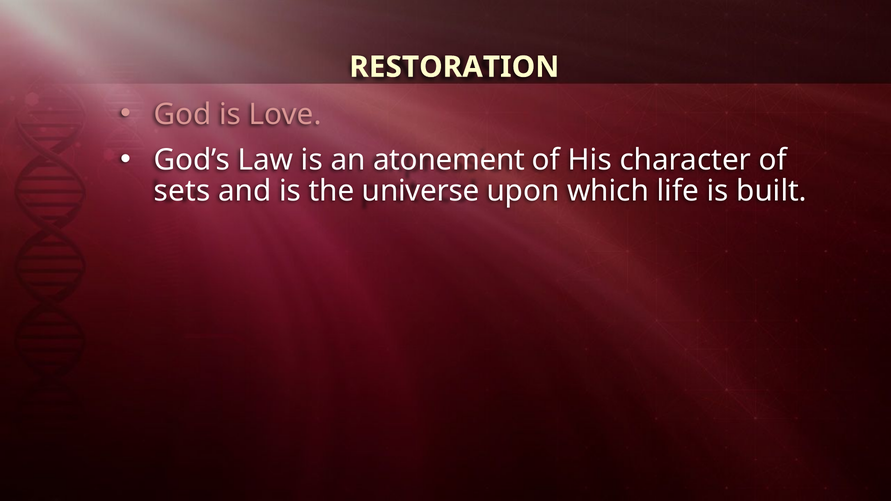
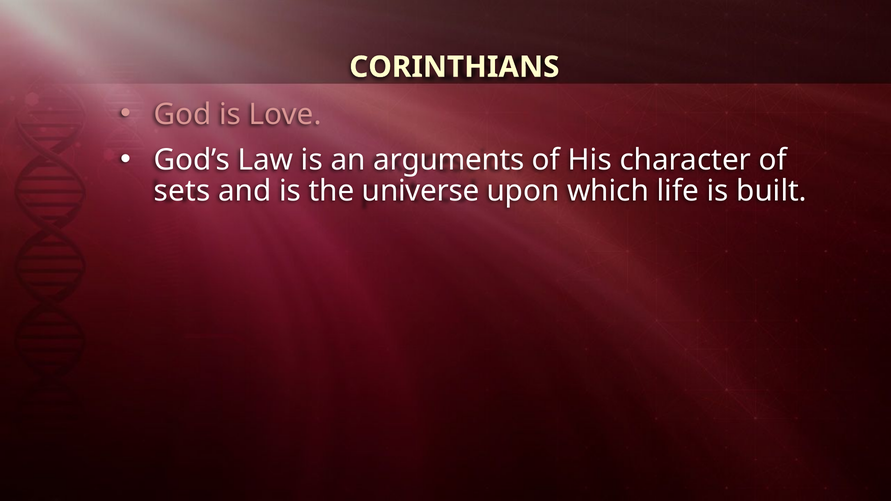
RESTORATION: RESTORATION -> CORINTHIANS
atonement: atonement -> arguments
